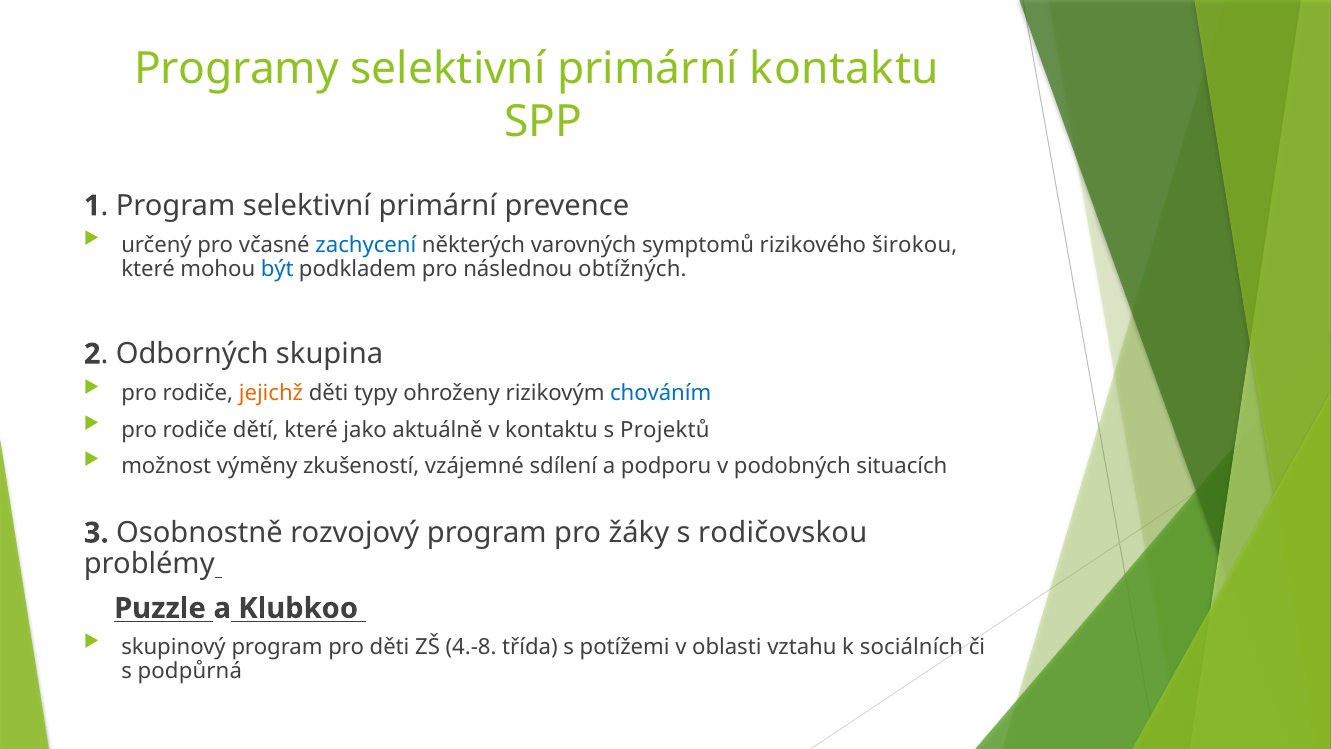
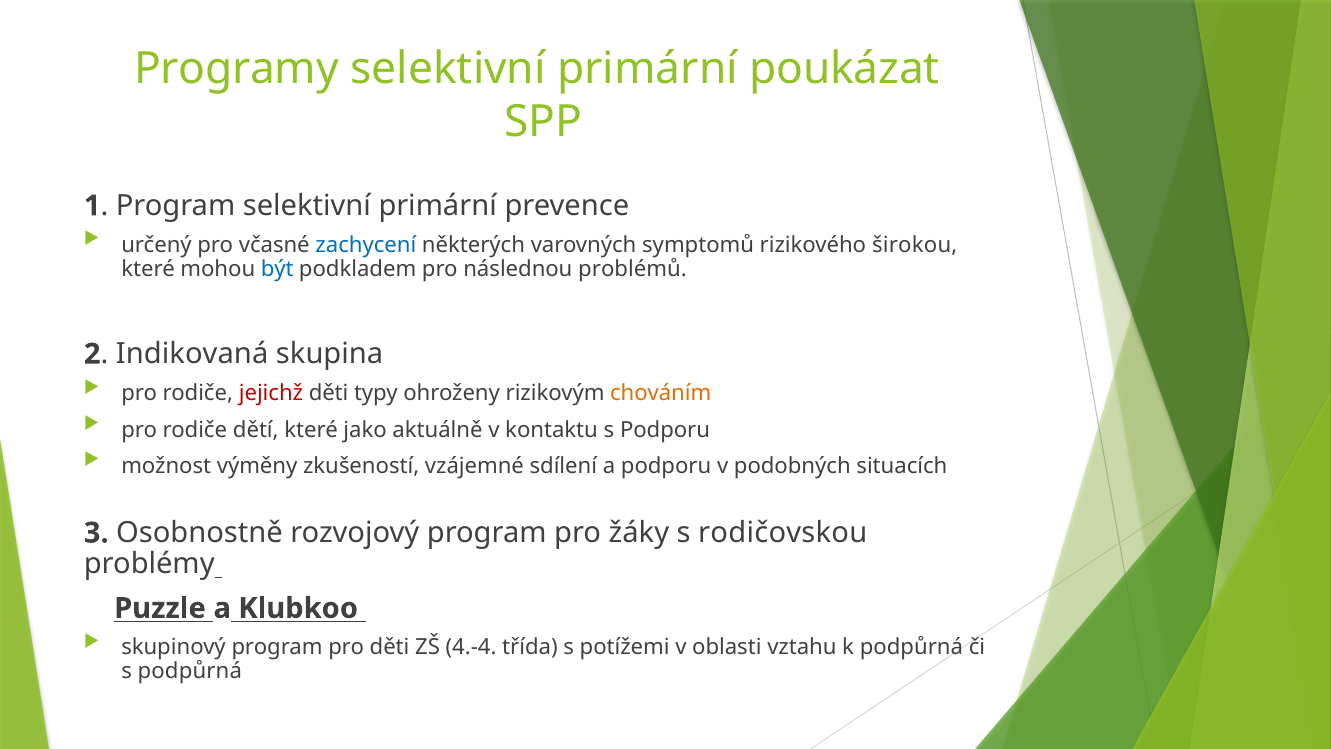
primární kontaktu: kontaktu -> poukázat
obtížných: obtížných -> problémů
Odborných: Odborných -> Indikovaná
jejichž colour: orange -> red
chováním colour: blue -> orange
s Projektů: Projektů -> Podporu
4.-8: 4.-8 -> 4.-4
k sociálních: sociálních -> podpůrná
